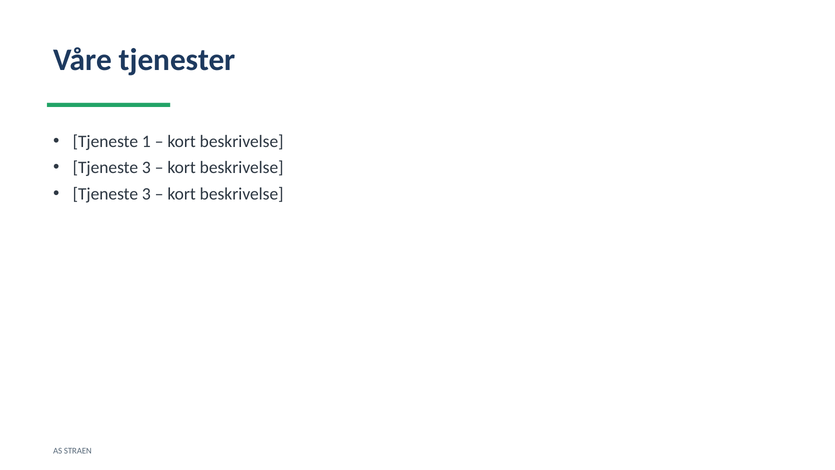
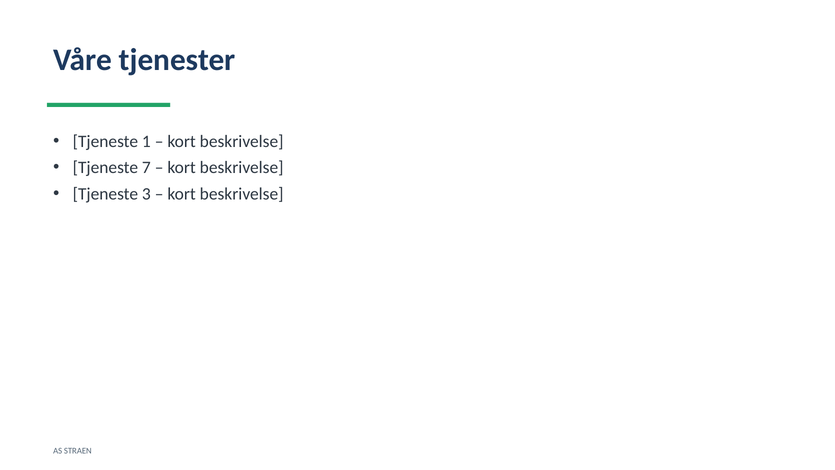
3 at (146, 168): 3 -> 7
